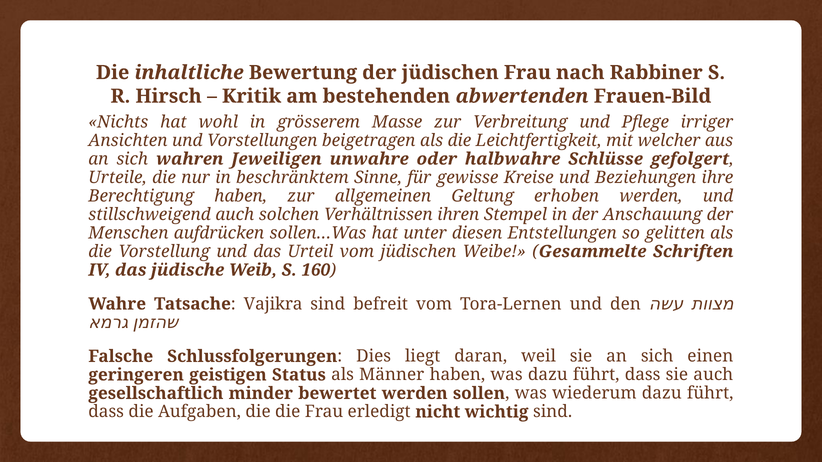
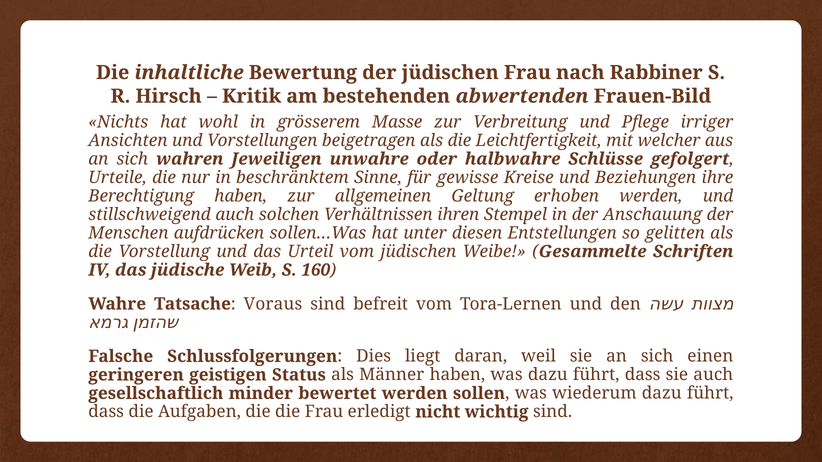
Vajikra: Vajikra -> Voraus
